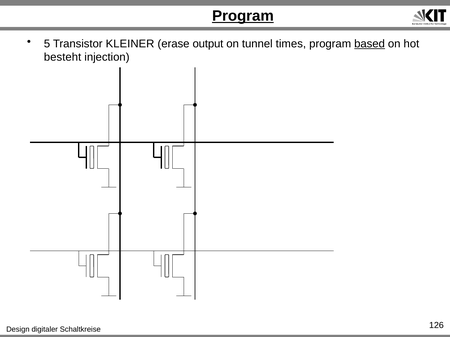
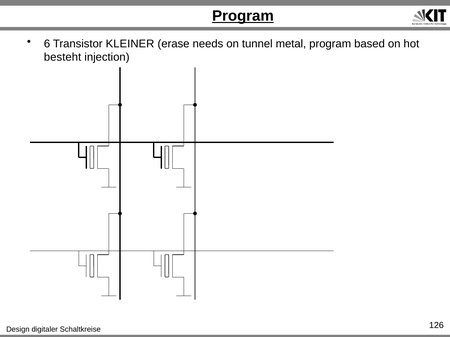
5: 5 -> 6
output: output -> needs
times: times -> metal
based underline: present -> none
